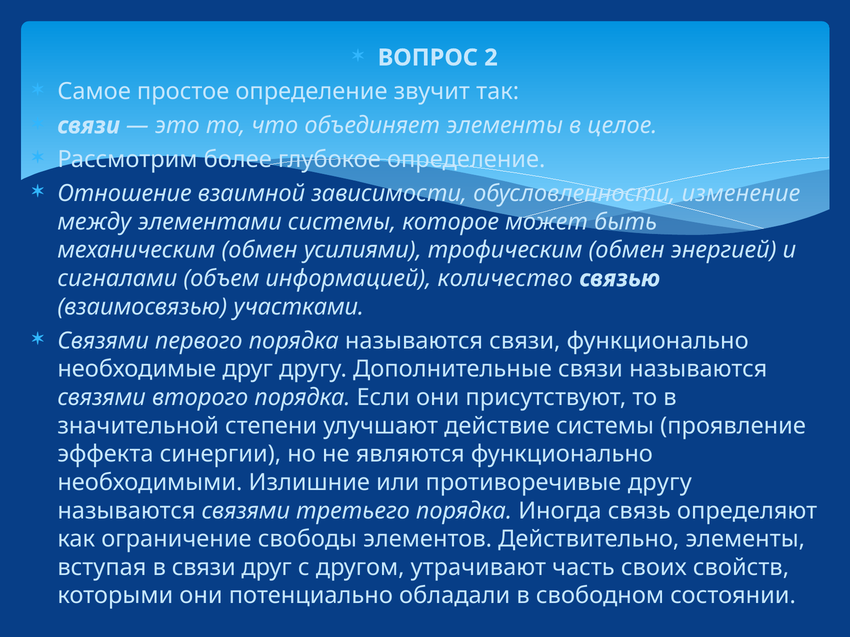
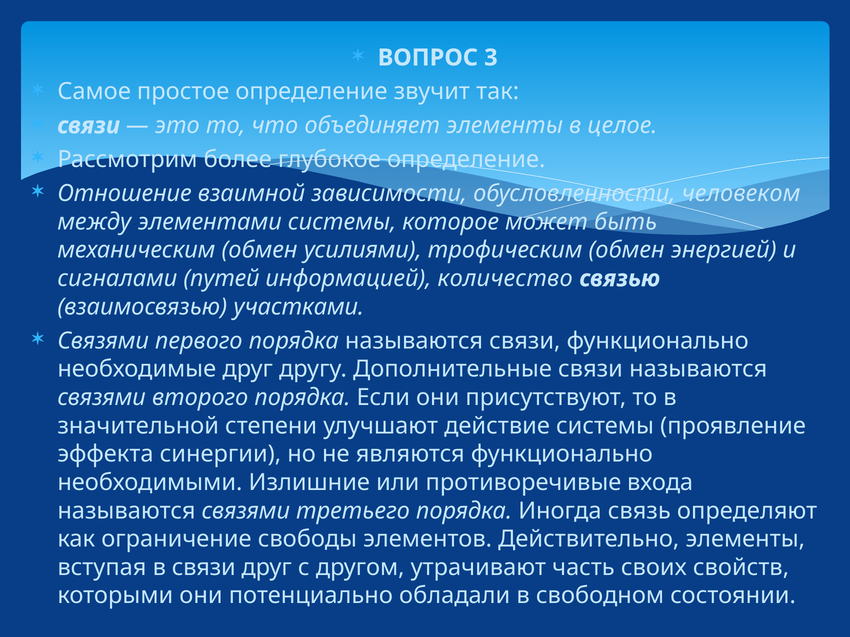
2: 2 -> 3
изменение: изменение -> человеком
объем: объем -> путей
противоречивые другу: другу -> входа
